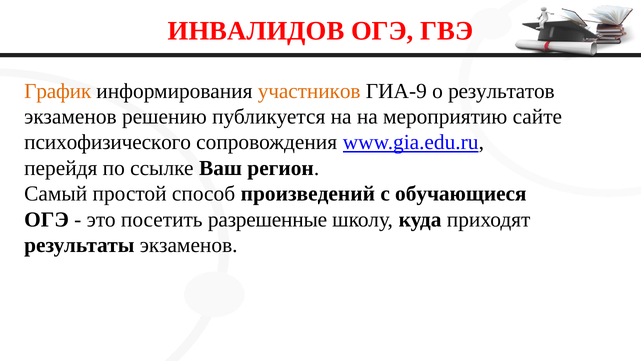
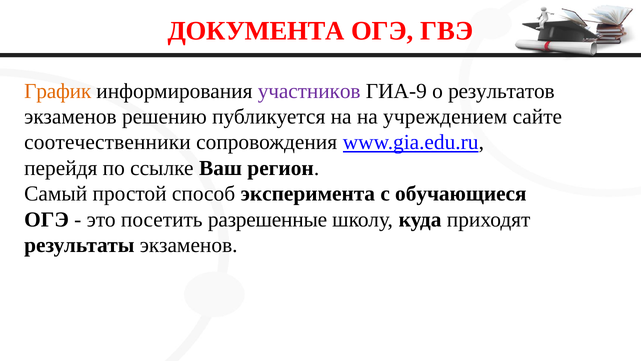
ИНВАЛИДОВ: ИНВАЛИДОВ -> ДОКУМЕНТА
участников colour: orange -> purple
мероприятию: мероприятию -> учреждением
психофизического: психофизического -> соотечественники
произведений: произведений -> эксперимента
